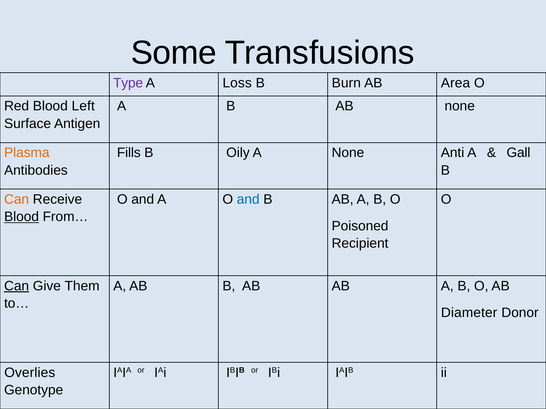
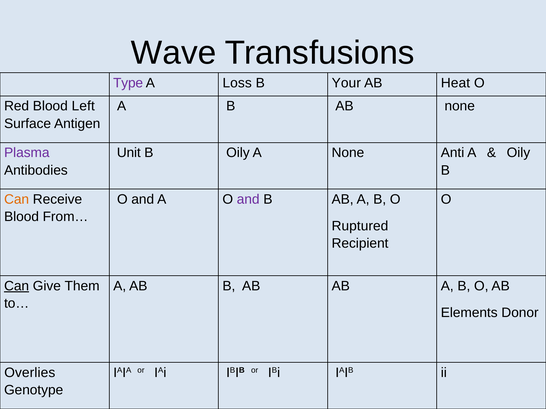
Some: Some -> Wave
Burn: Burn -> Your
Area: Area -> Heat
Plasma colour: orange -> purple
Fills: Fills -> Unit
Gall at (518, 153): Gall -> Oily
and at (248, 199) colour: blue -> purple
Blood at (22, 217) underline: present -> none
Poisoned: Poisoned -> Ruptured
Diameter: Diameter -> Elements
